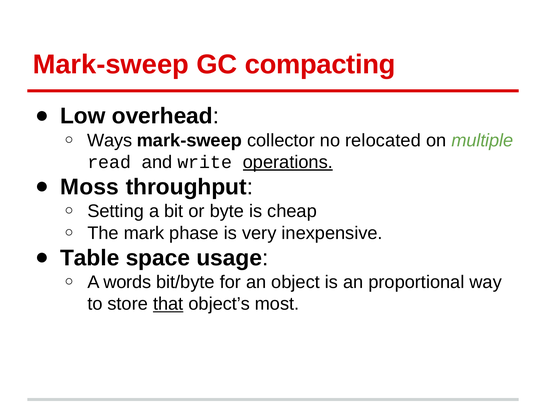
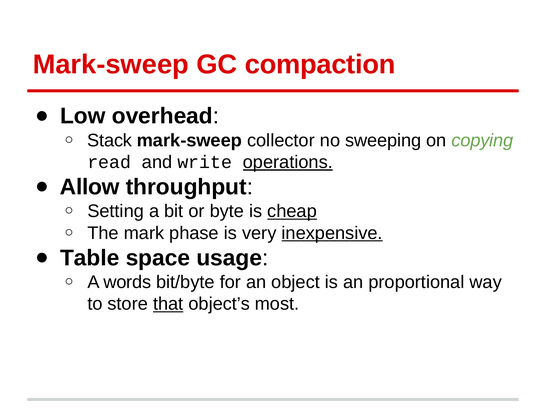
compacting: compacting -> compaction
Ways: Ways -> Stack
relocated: relocated -> sweeping
multiple: multiple -> copying
Moss: Moss -> Allow
cheap underline: none -> present
inexpensive underline: none -> present
